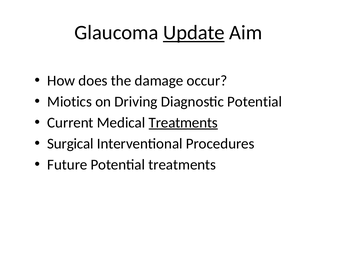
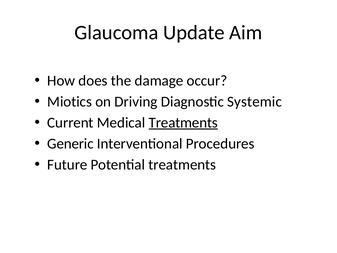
Update underline: present -> none
Diagnostic Potential: Potential -> Systemic
Surgical: Surgical -> Generic
